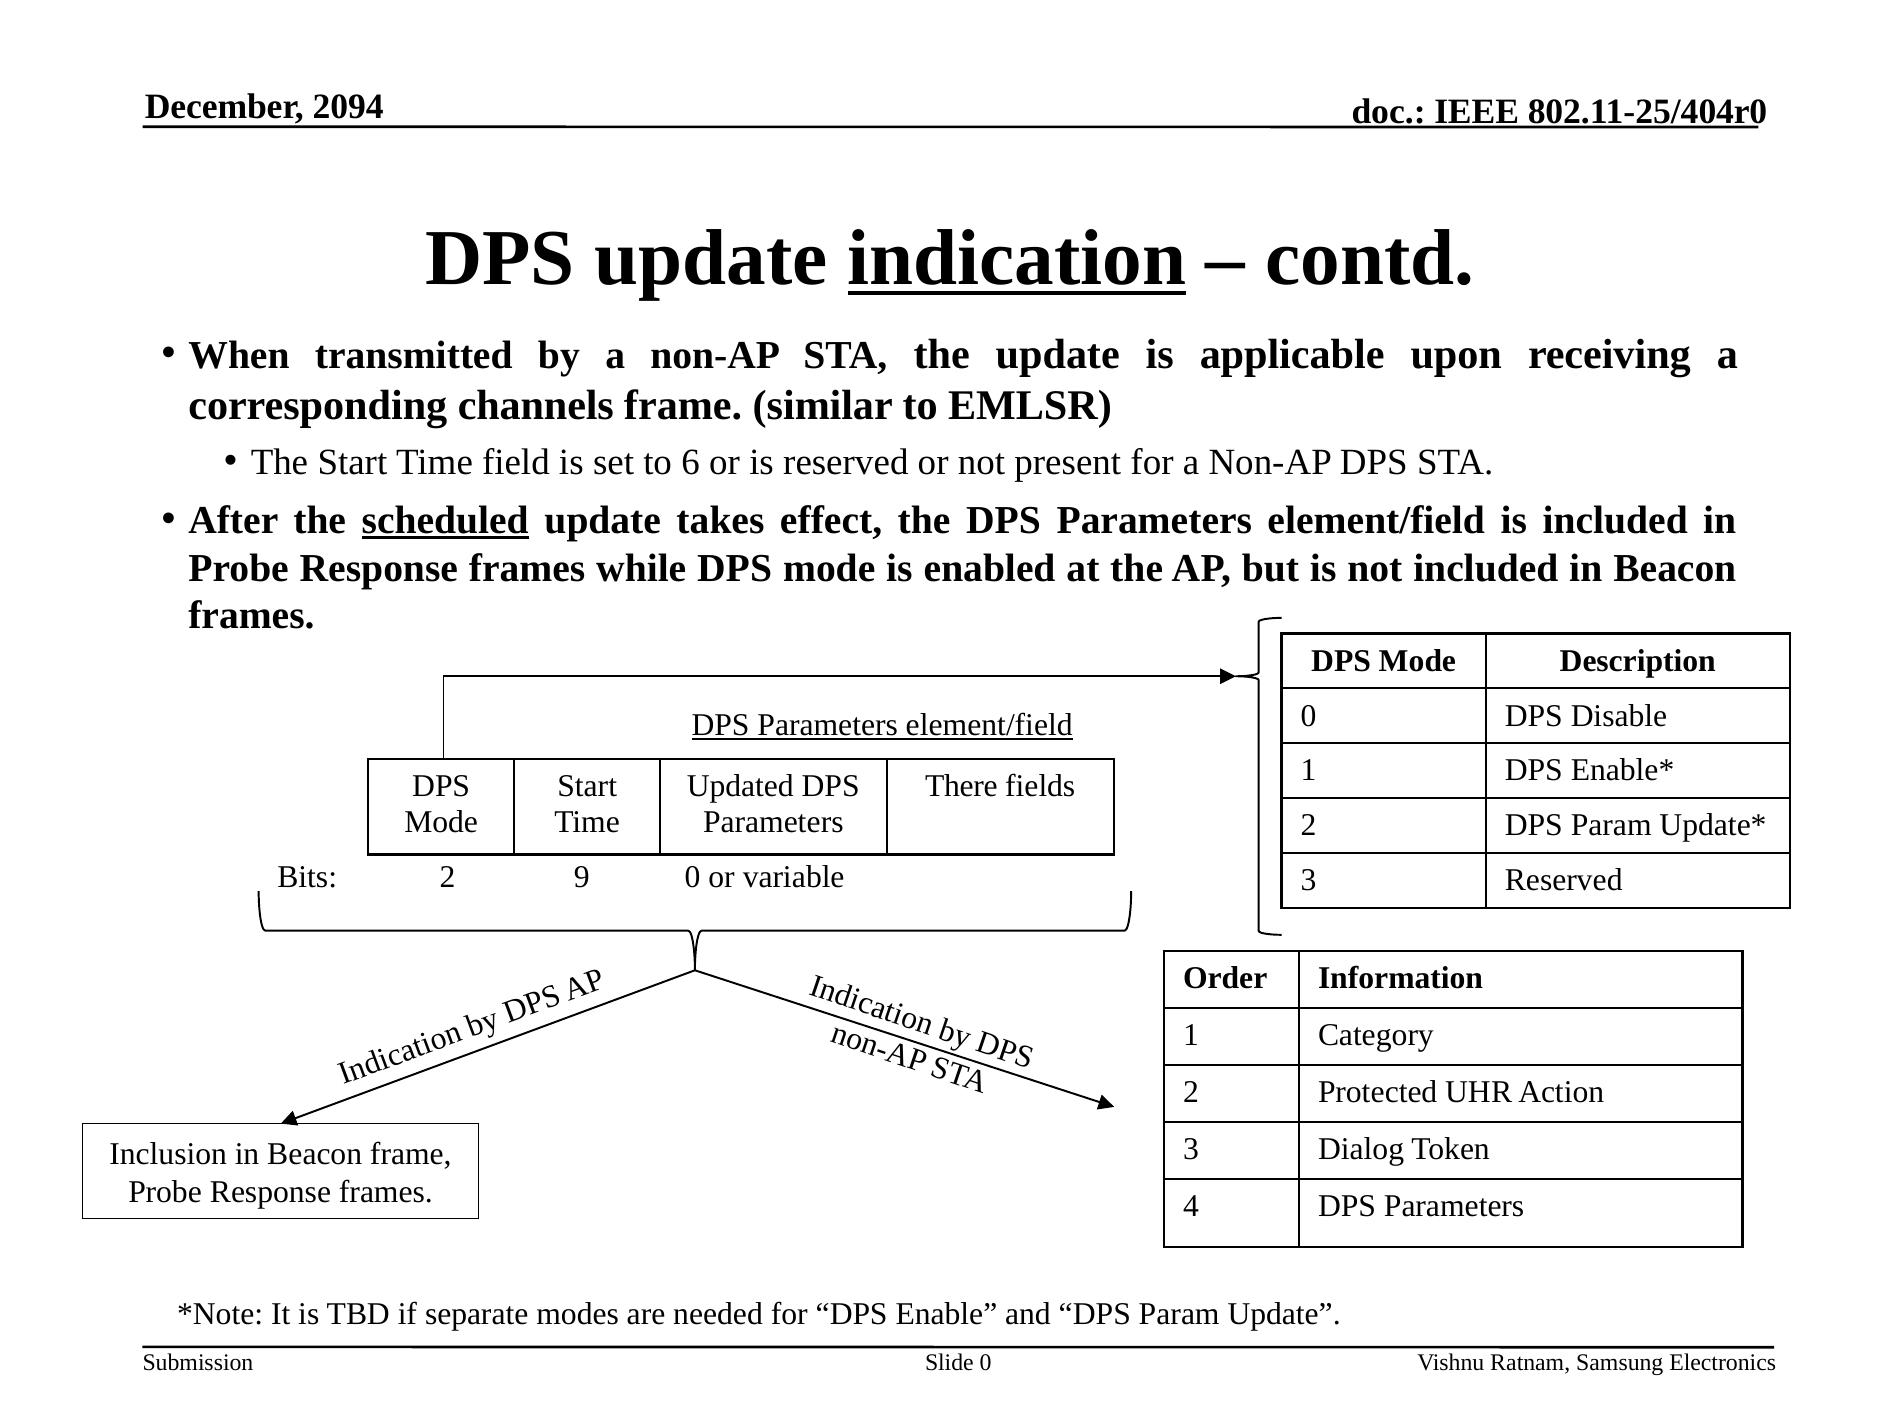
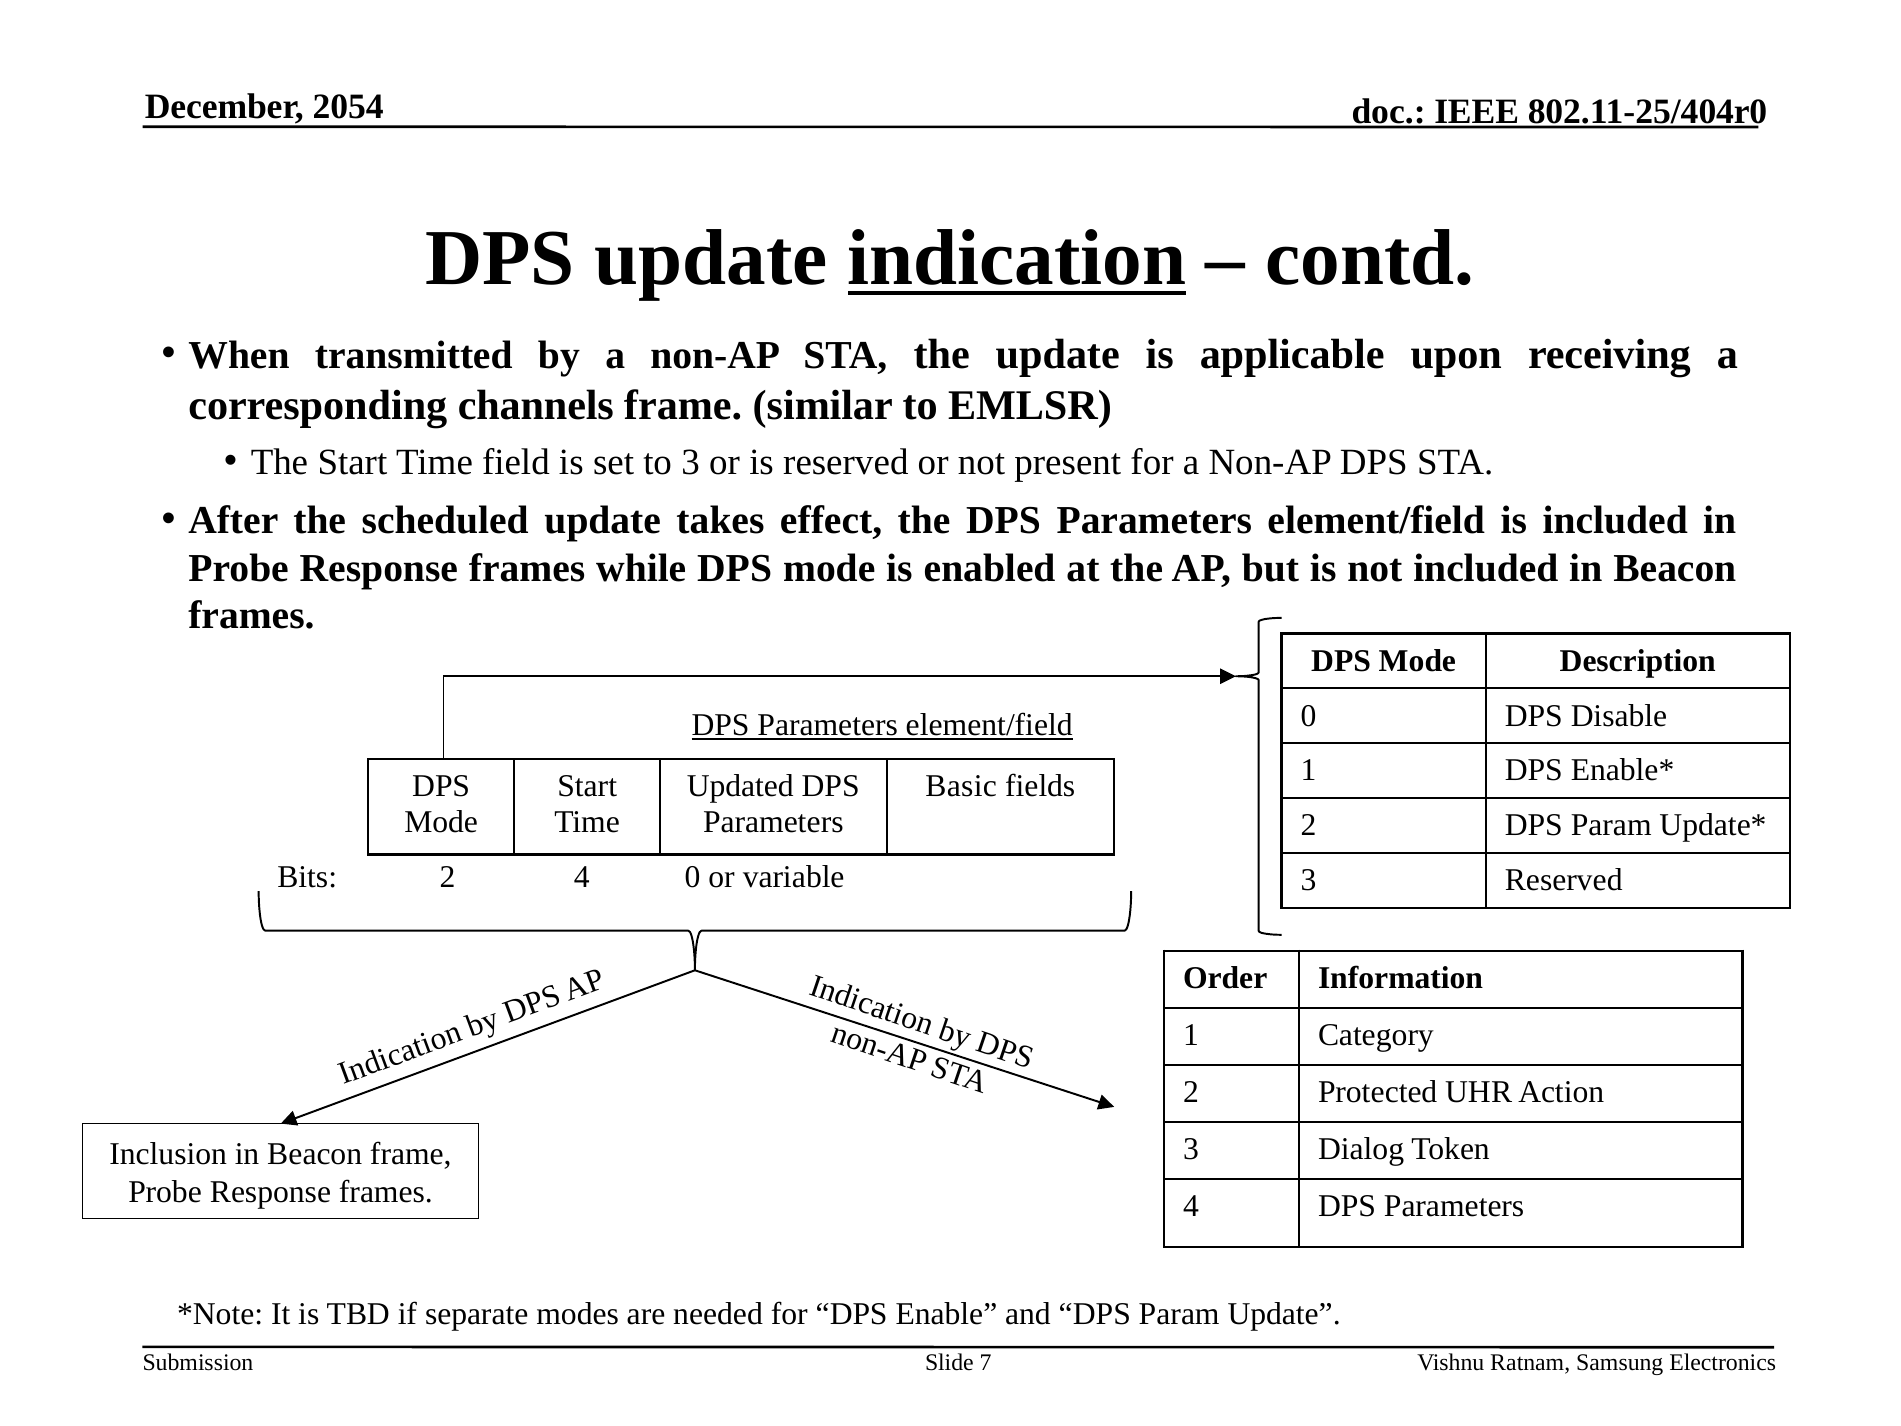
2094: 2094 -> 2054
to 6: 6 -> 3
scheduled underline: present -> none
There: There -> Basic
2 9: 9 -> 4
Slide 0: 0 -> 7
